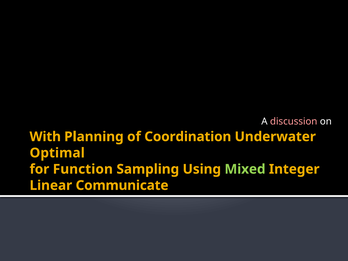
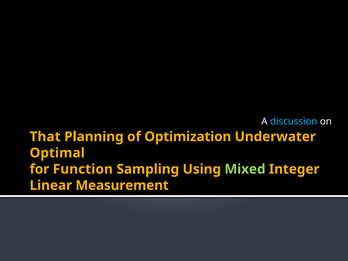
discussion colour: pink -> light blue
With: With -> That
Coordination: Coordination -> Optimization
Communicate: Communicate -> Measurement
